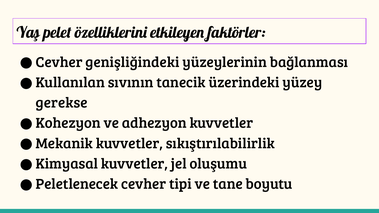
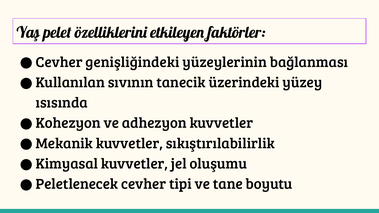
gerekse: gerekse -> ısısında
